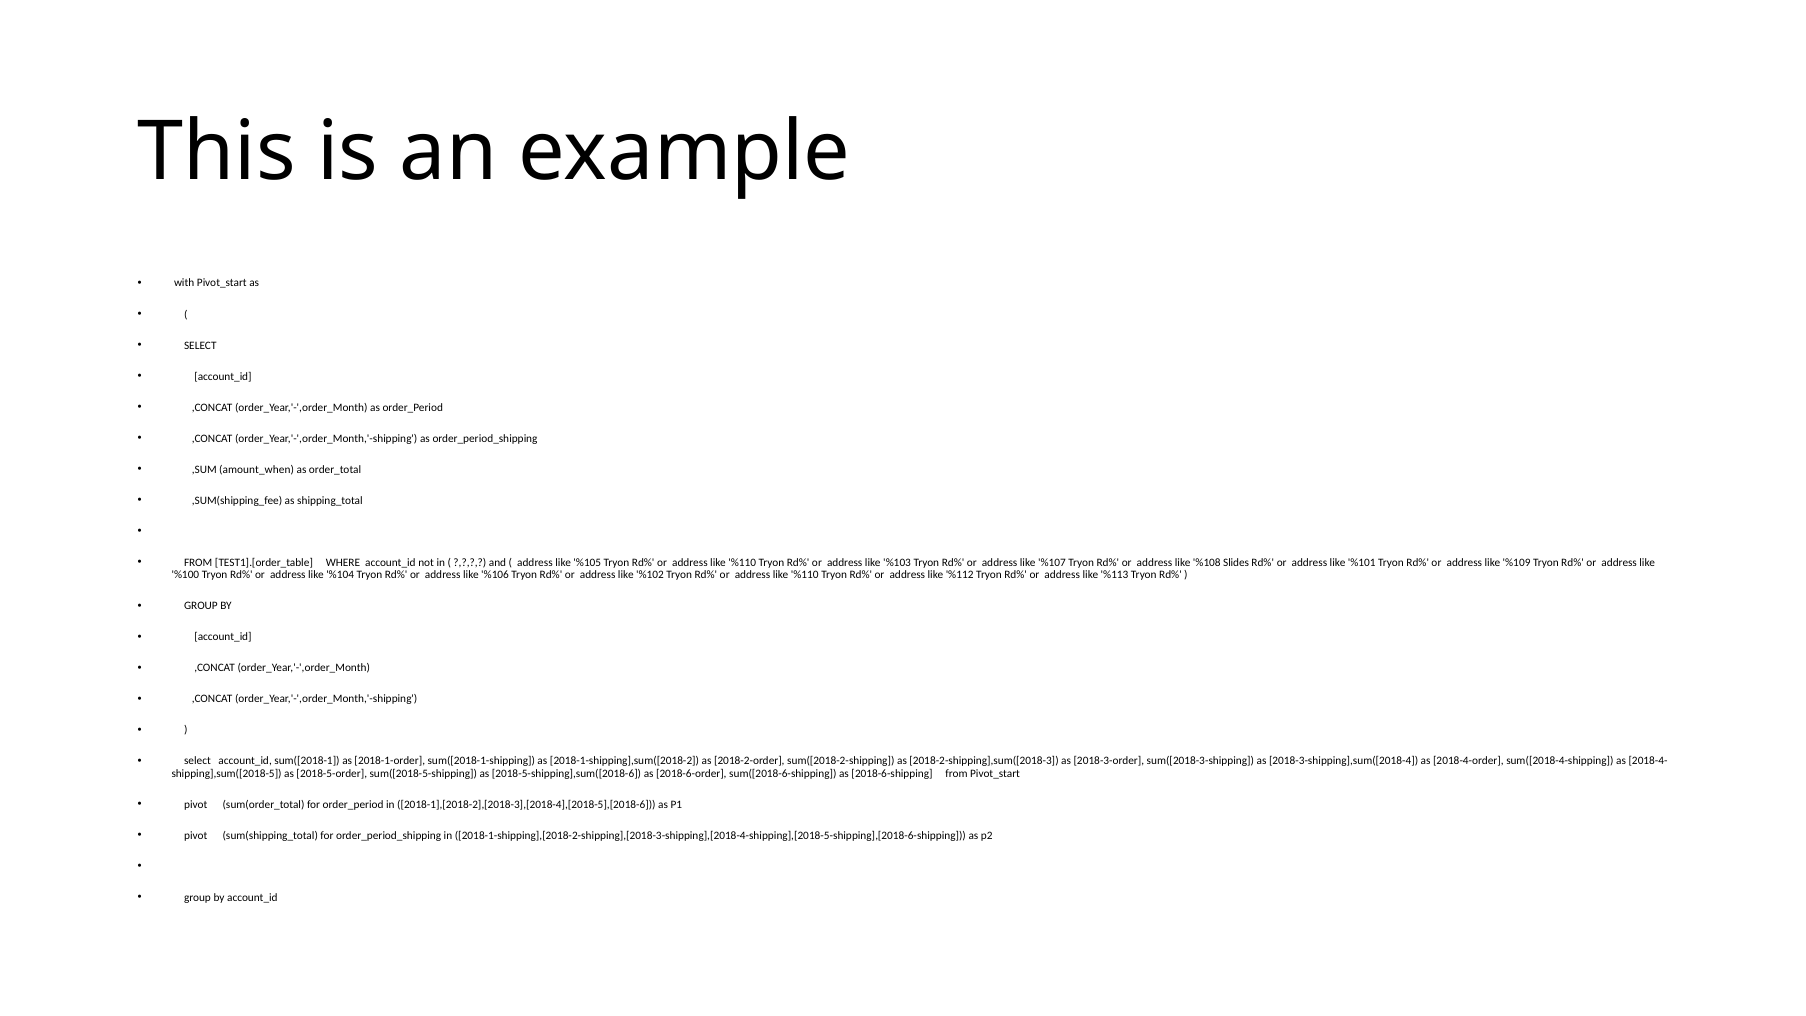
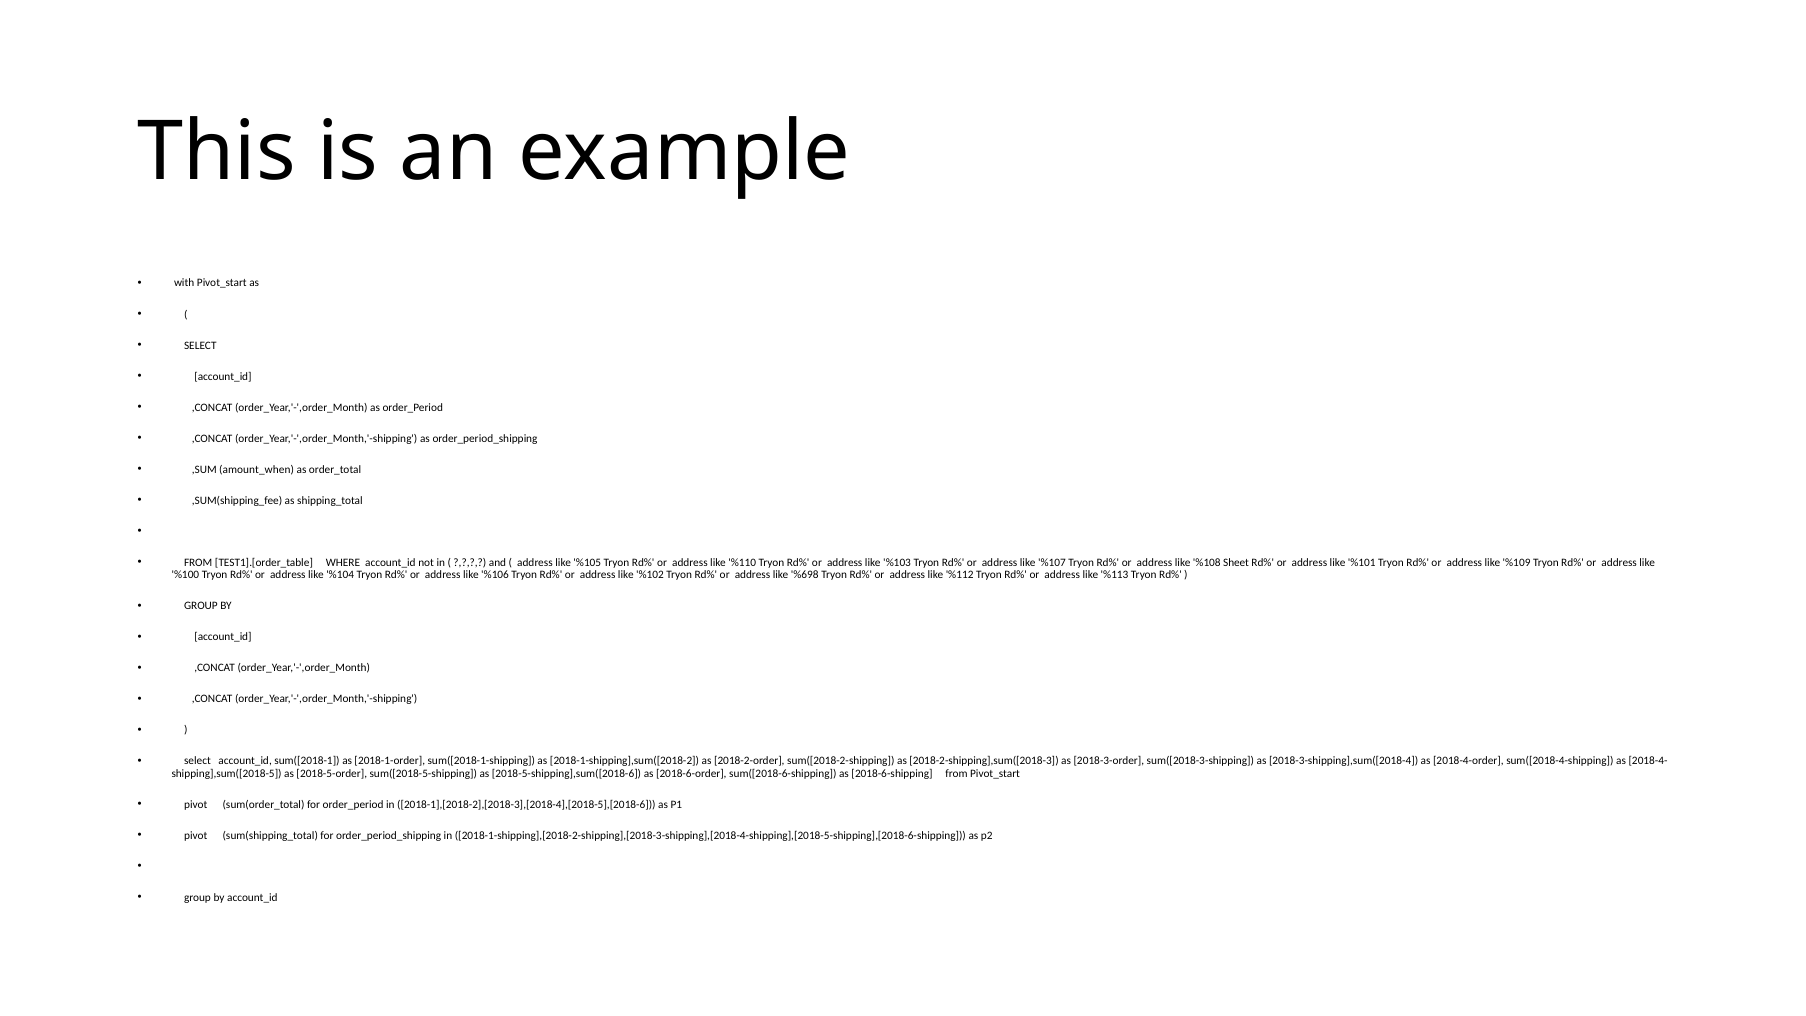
Slides: Slides -> Sheet
%110 at (805, 575): %110 -> %698
